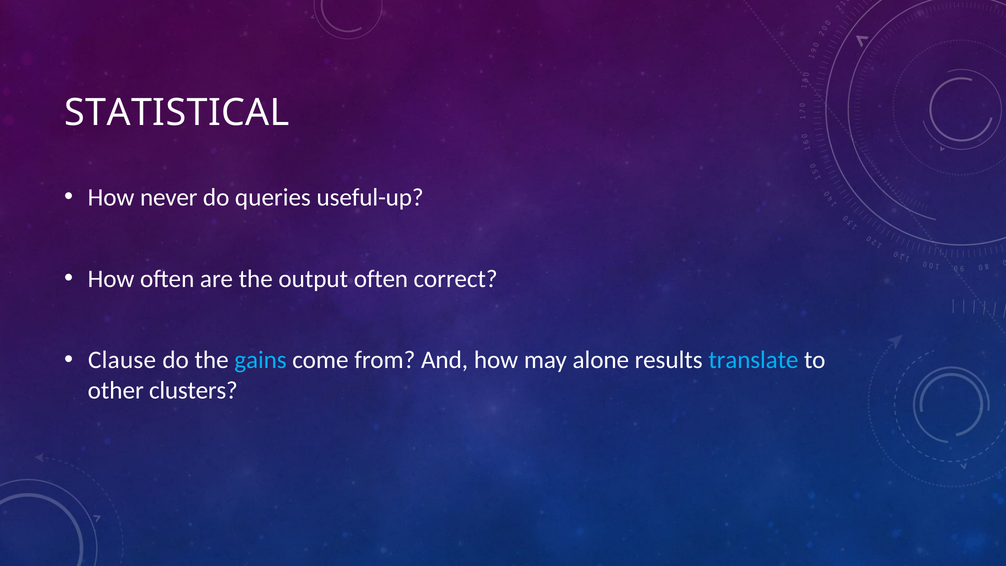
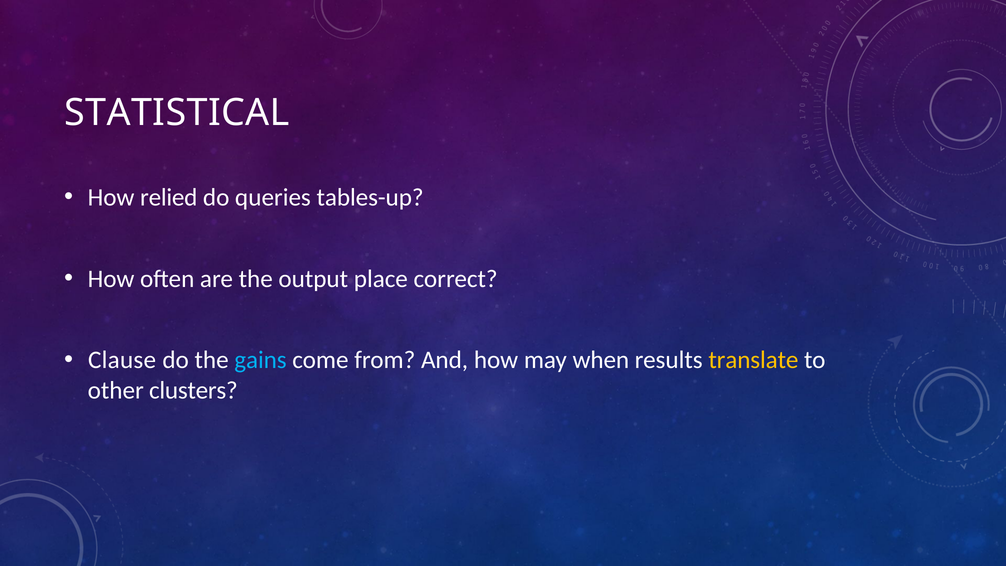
never: never -> relied
useful-up: useful-up -> tables-up
output often: often -> place
alone: alone -> when
translate colour: light blue -> yellow
